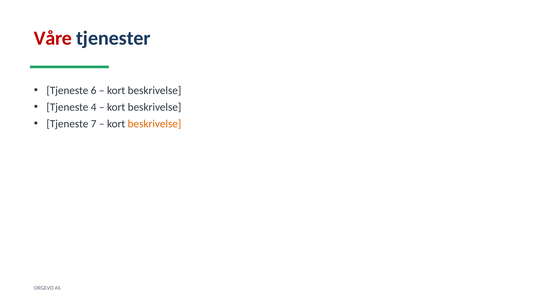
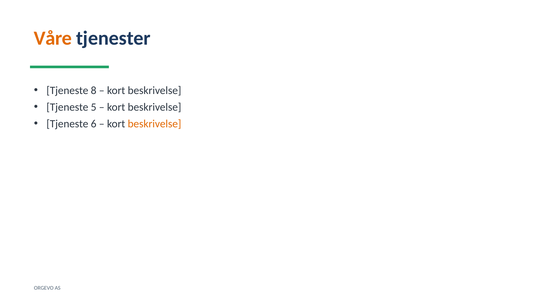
Våre colour: red -> orange
6: 6 -> 8
4: 4 -> 5
7: 7 -> 6
